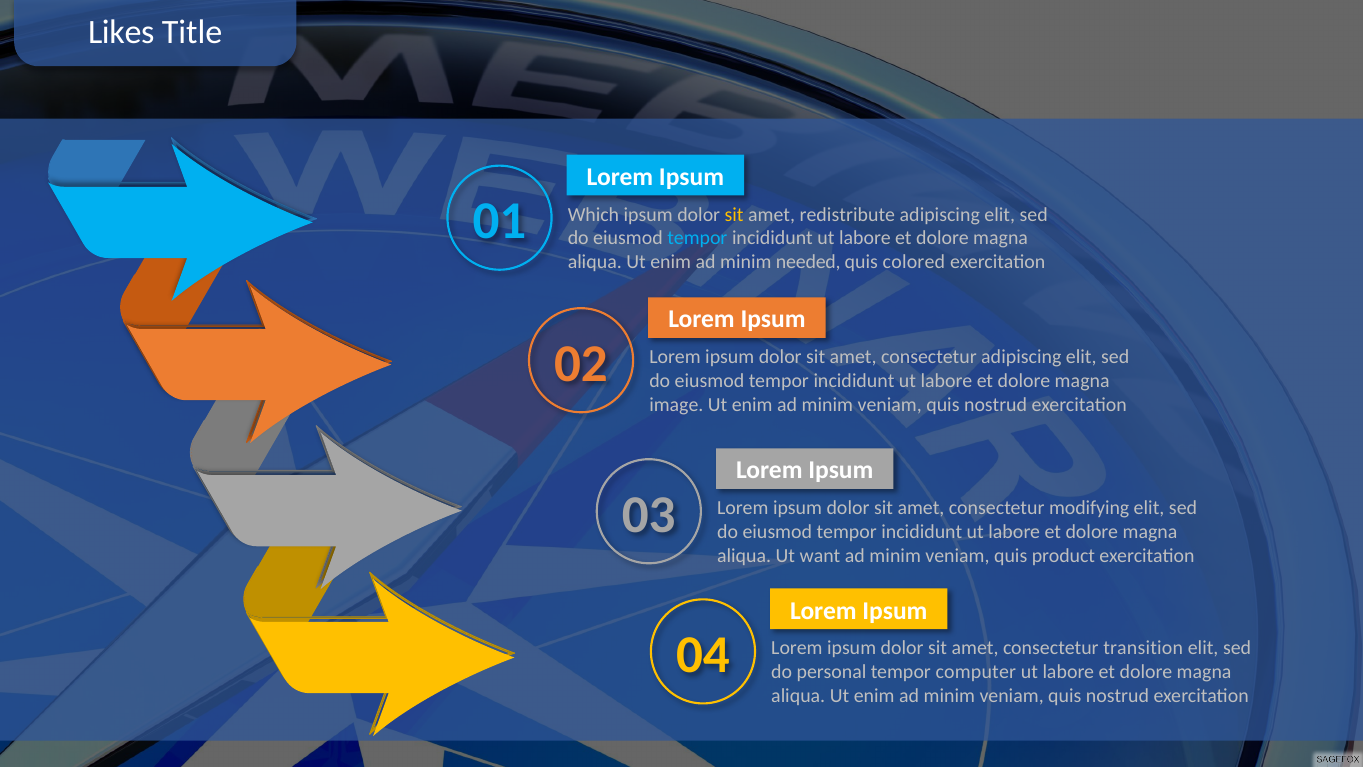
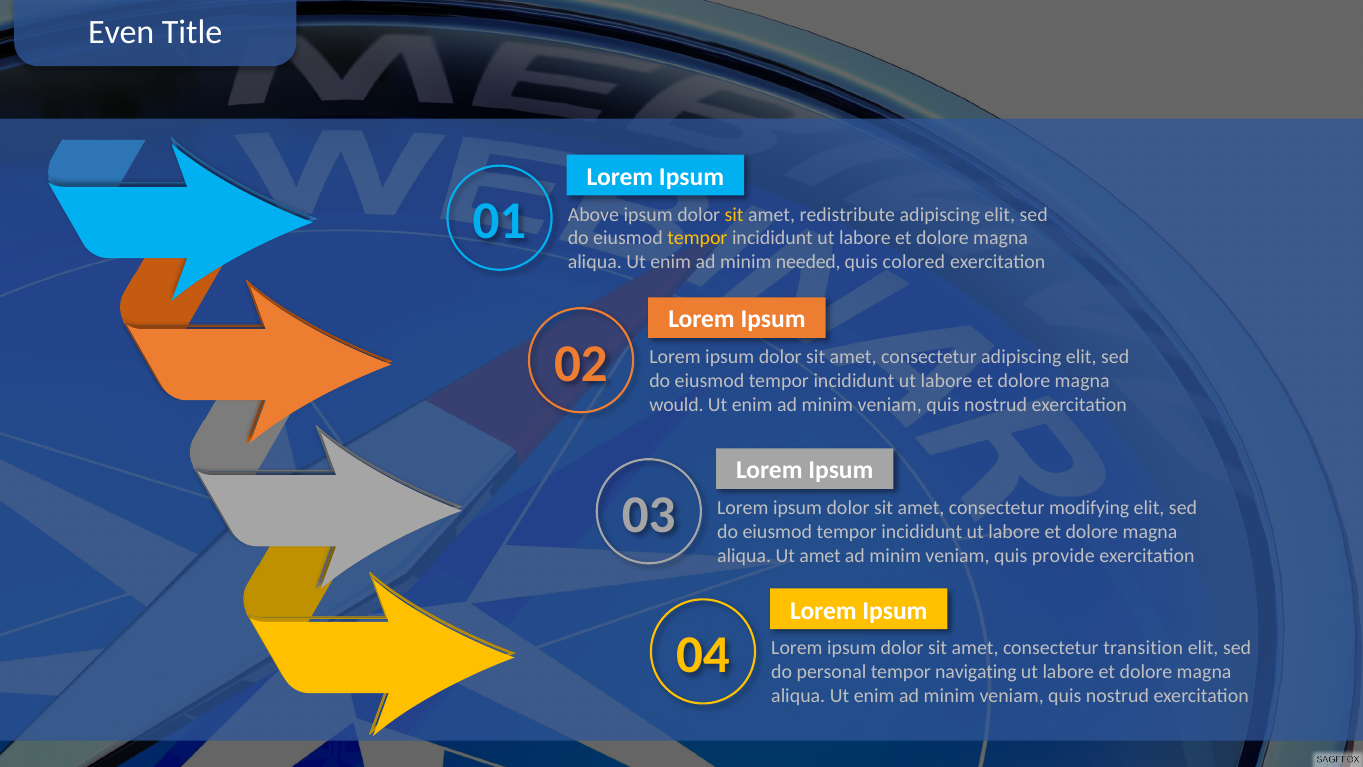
Likes: Likes -> Even
Which: Which -> Above
tempor at (697, 238) colour: light blue -> yellow
image: image -> would
Ut want: want -> amet
product: product -> provide
computer: computer -> navigating
